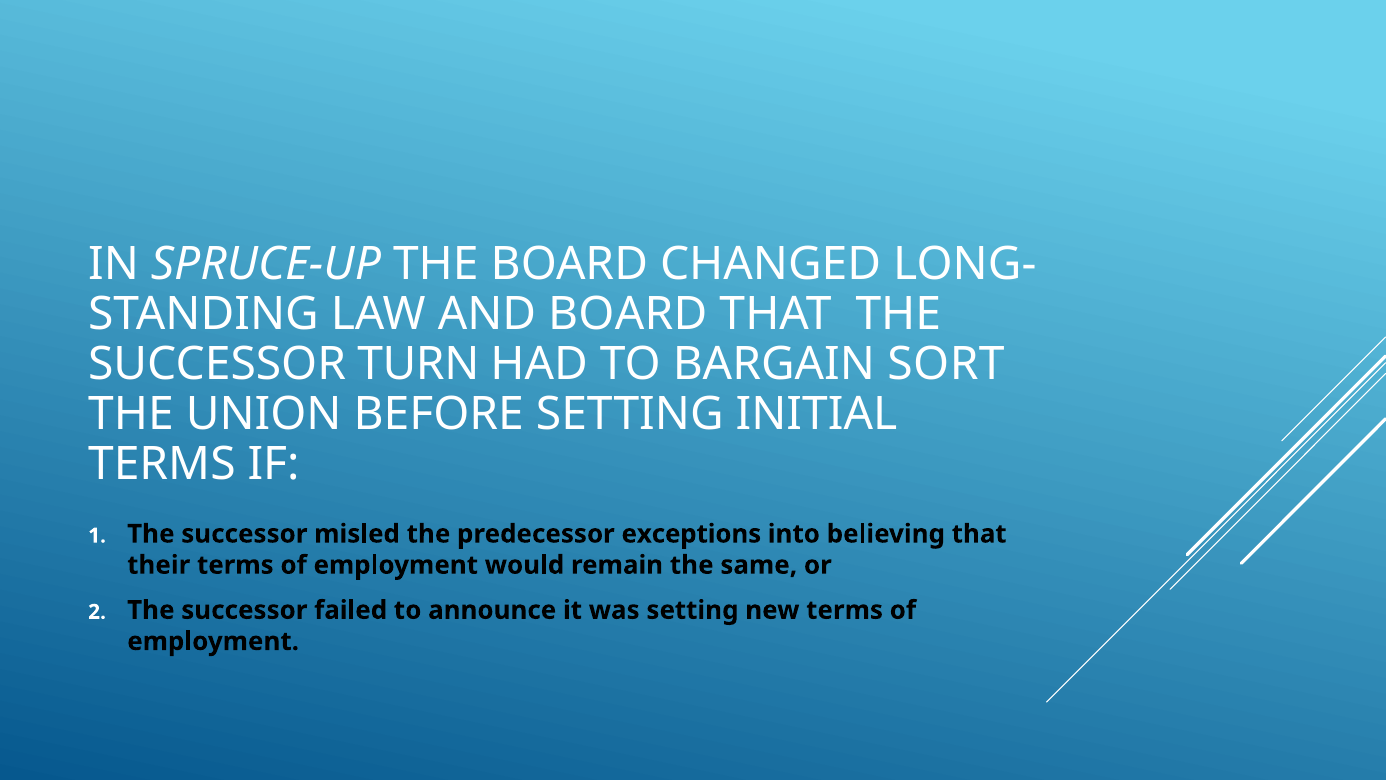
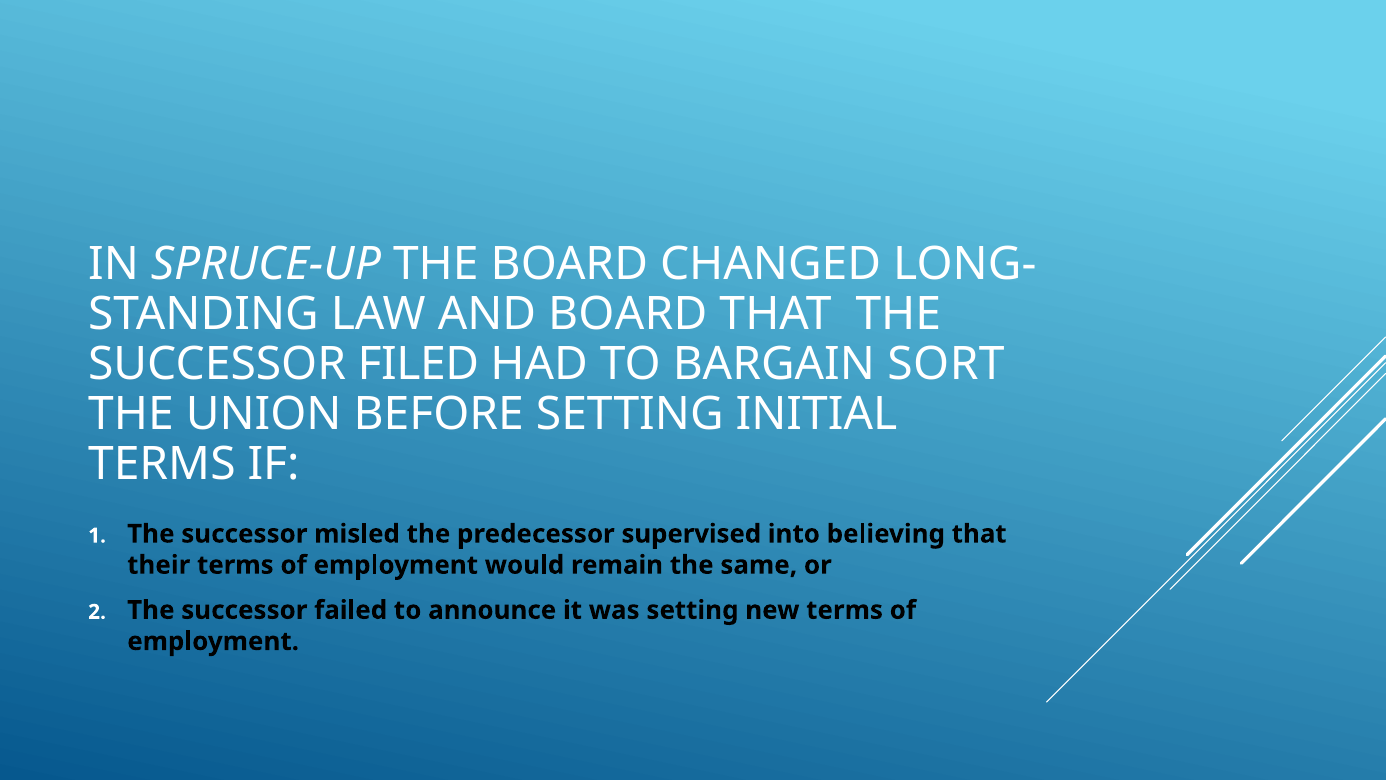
TURN: TURN -> FILED
exceptions: exceptions -> supervised
